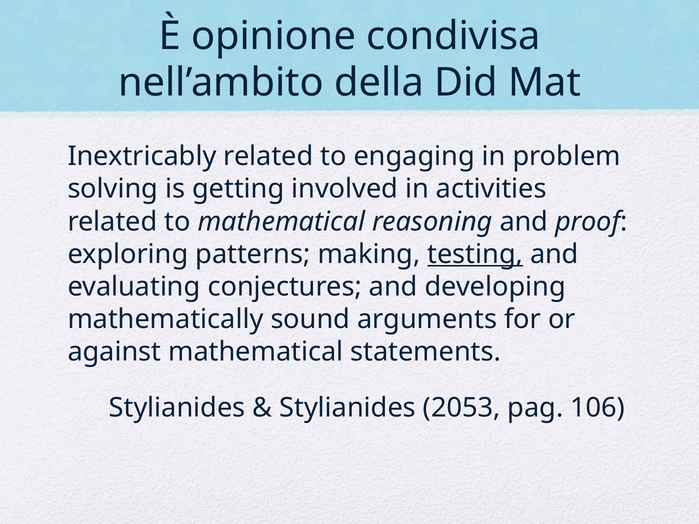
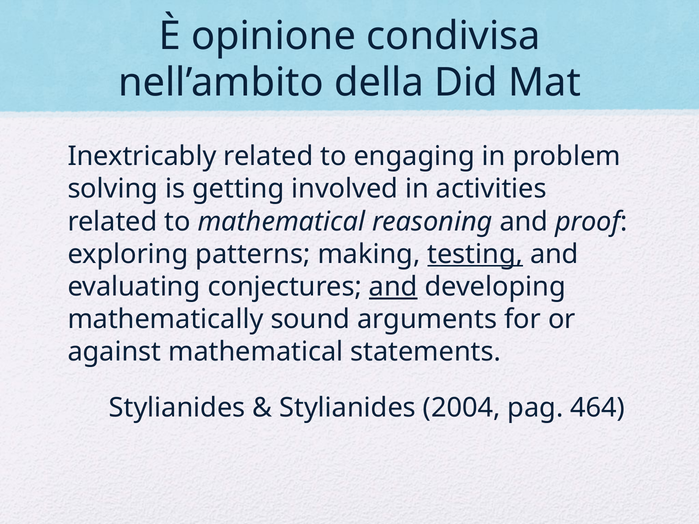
and at (393, 287) underline: none -> present
2053: 2053 -> 2004
106: 106 -> 464
